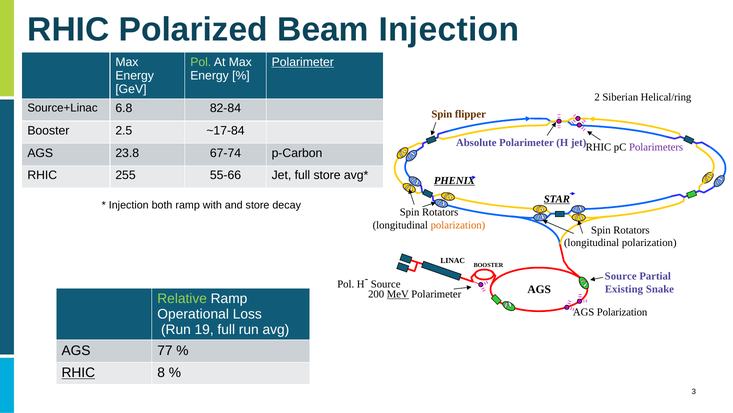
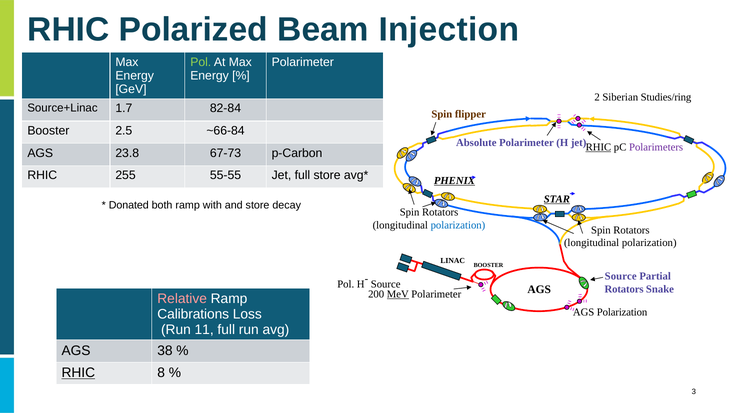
Polarimeter at (303, 62) underline: present -> none
Helical/ring: Helical/ring -> Studies/ring
6.8: 6.8 -> 1.7
~17-84: ~17-84 -> ~66-84
RHIC at (598, 147) underline: none -> present
67-74: 67-74 -> 67-73
55-66: 55-66 -> 55-55
Injection at (129, 205): Injection -> Donated
polarization at (458, 225) colour: orange -> blue
Existing at (624, 289): Existing -> Rotators
Relative colour: light green -> pink
Operational: Operational -> Calibrations
19: 19 -> 11
77: 77 -> 38
